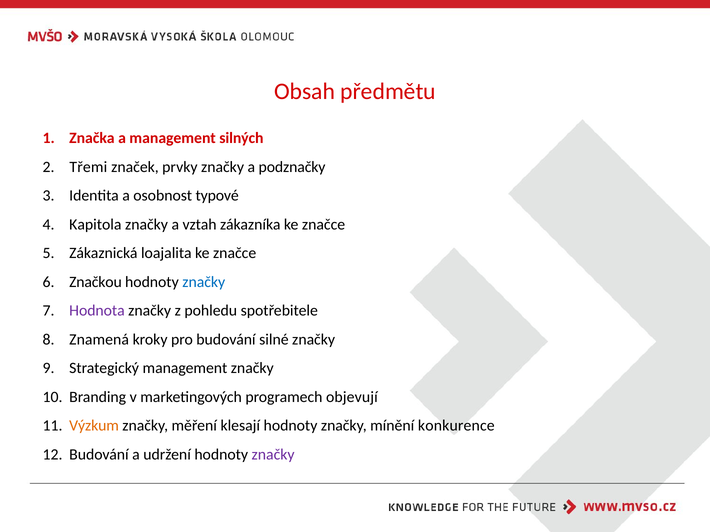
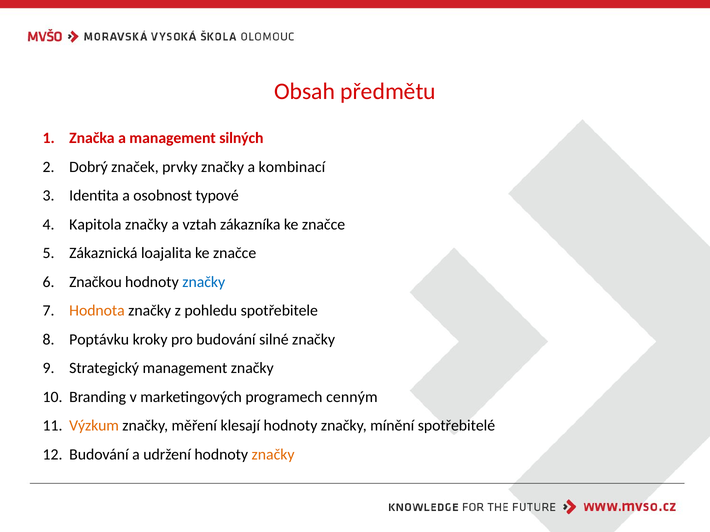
Třemi: Třemi -> Dobrý
podznačky: podznačky -> kombinací
Hodnota colour: purple -> orange
Znamená: Znamená -> Poptávku
objevují: objevují -> cenným
konkurence: konkurence -> spotřebitelé
značky at (273, 455) colour: purple -> orange
